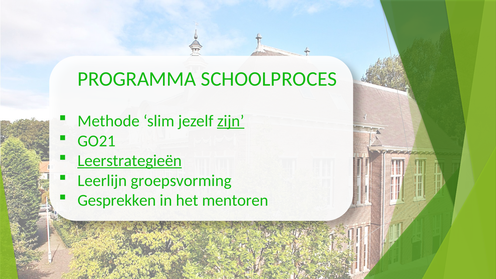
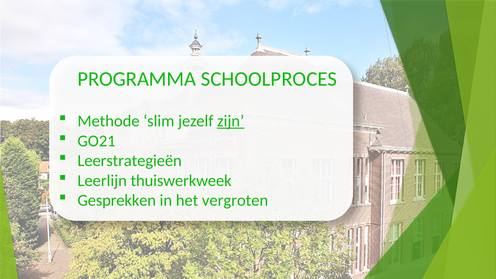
Leerstrategieën underline: present -> none
groepsvorming: groepsvorming -> thuiswerkweek
mentoren: mentoren -> vergroten
